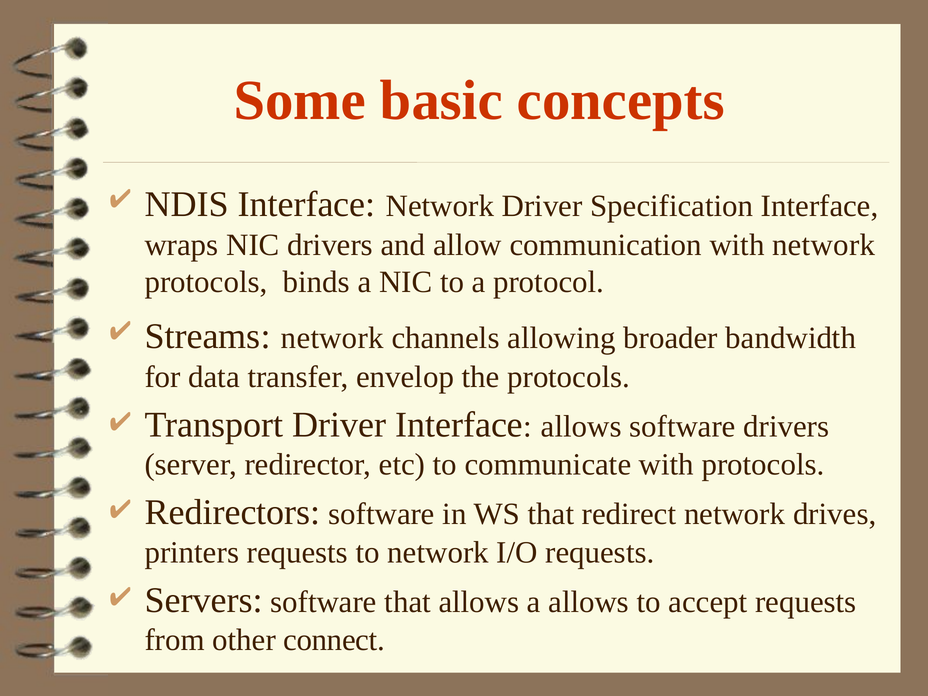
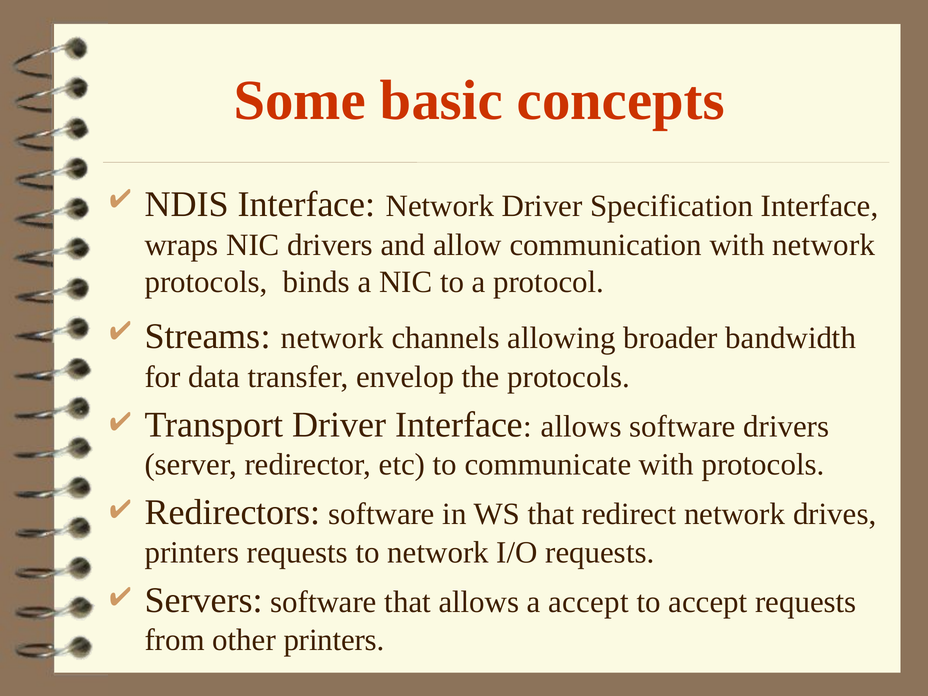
a allows: allows -> accept
other connect: connect -> printers
